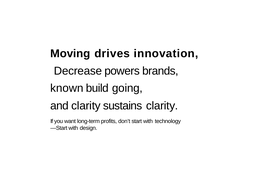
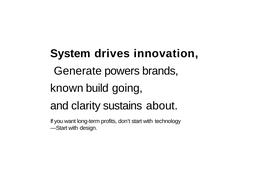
Moving: Moving -> System
Decrease: Decrease -> Generate
sustains clarity: clarity -> about
